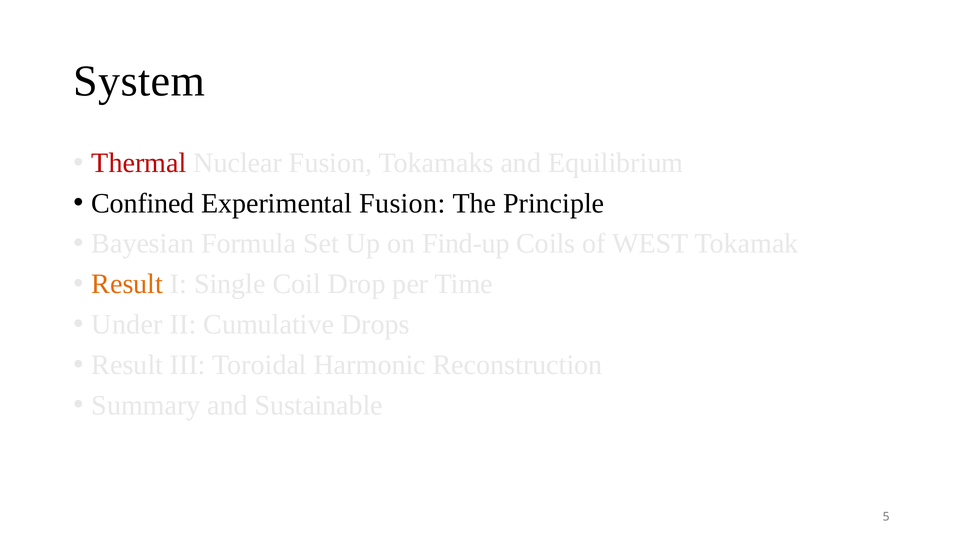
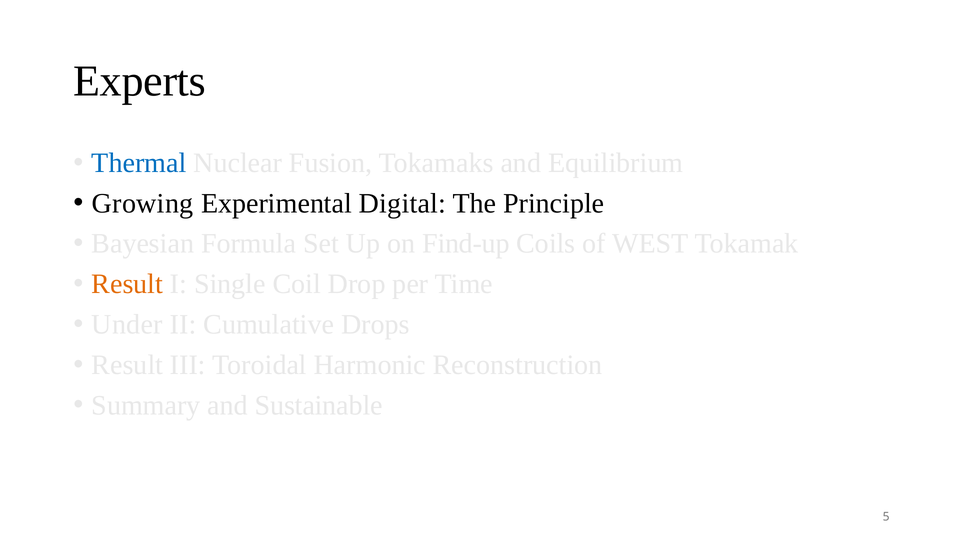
System: System -> Experts
Thermal colour: red -> blue
Confined: Confined -> Growing
Experimental Fusion: Fusion -> Digital
